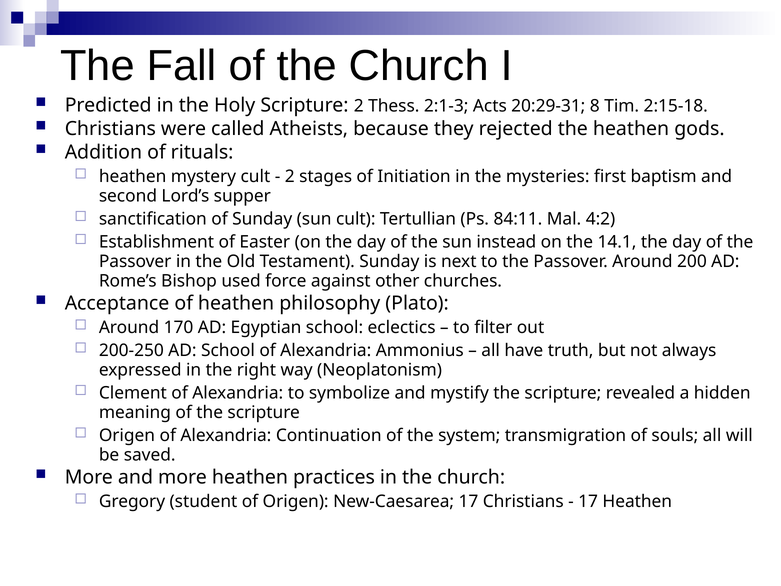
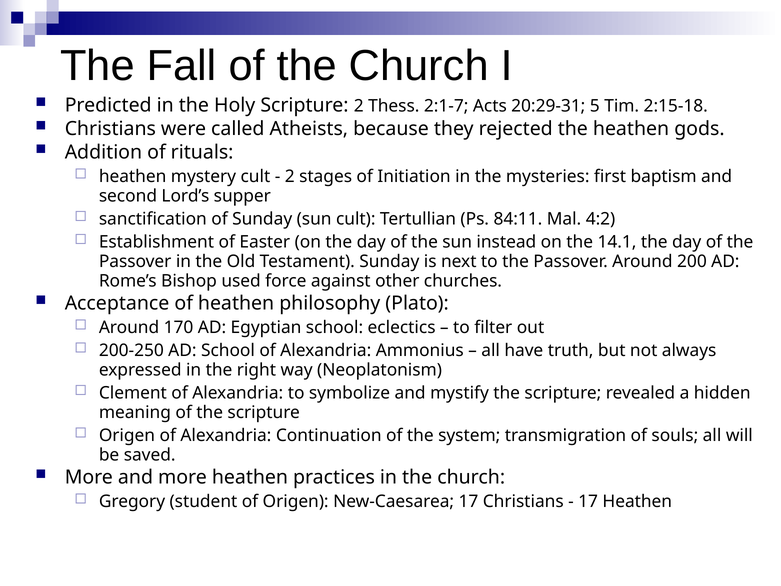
2:1-3: 2:1-3 -> 2:1-7
8: 8 -> 5
